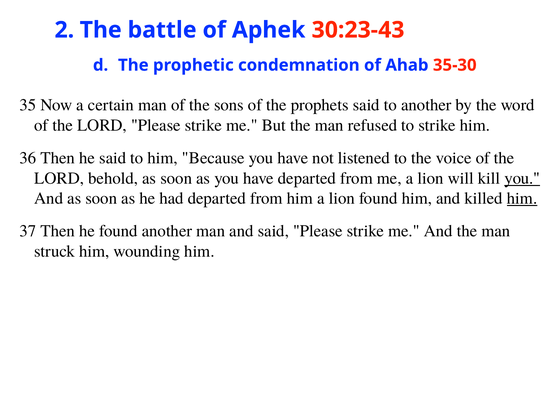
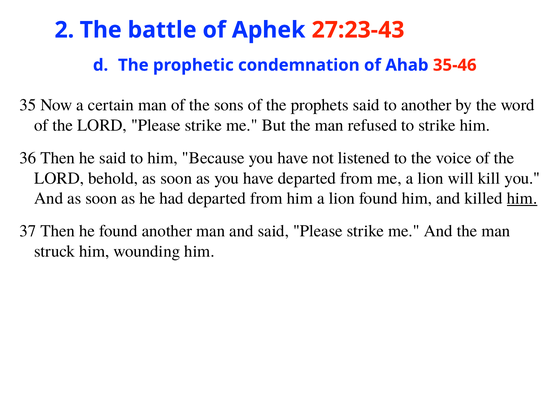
30:23-43: 30:23-43 -> 27:23-43
35-30: 35-30 -> 35-46
you at (522, 178) underline: present -> none
